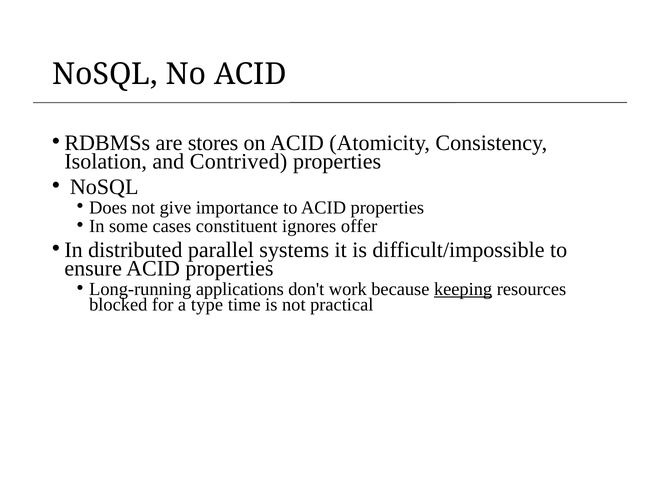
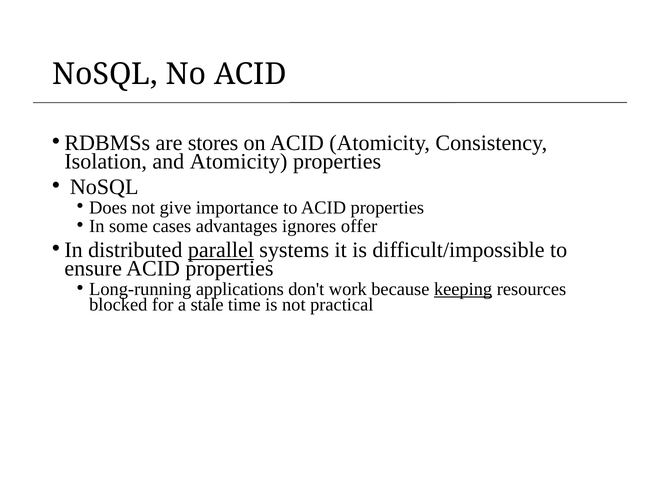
and Contrived: Contrived -> Atomicity
constituent: constituent -> advantages
parallel underline: none -> present
type: type -> stale
